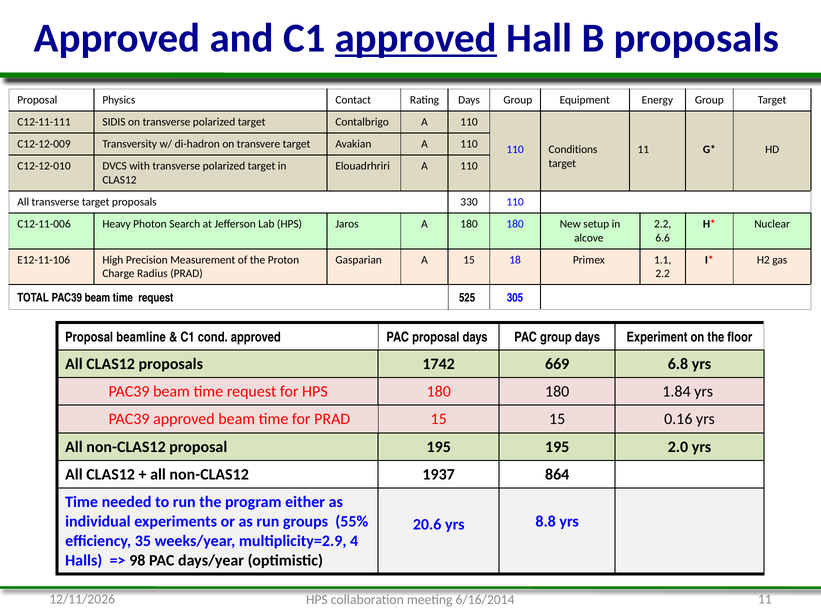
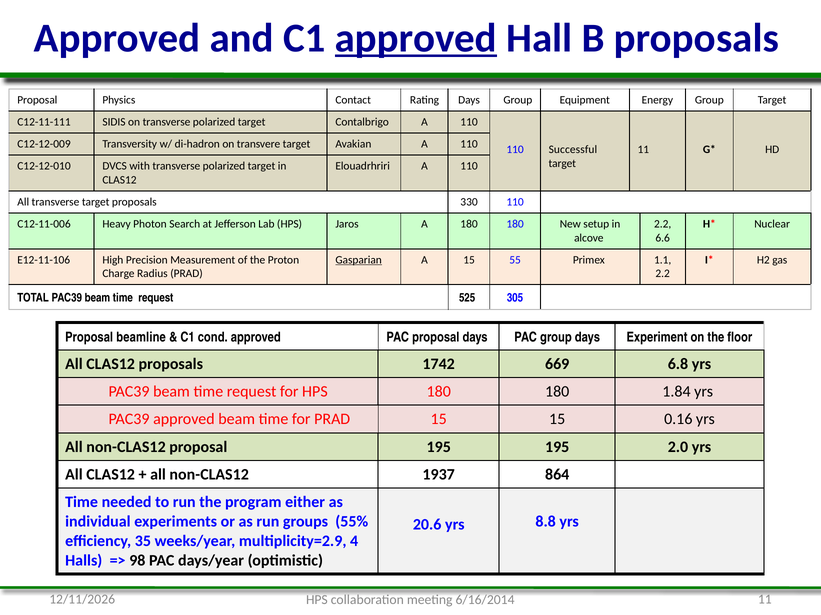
Conditions: Conditions -> Successful
Gasparian underline: none -> present
18: 18 -> 55
